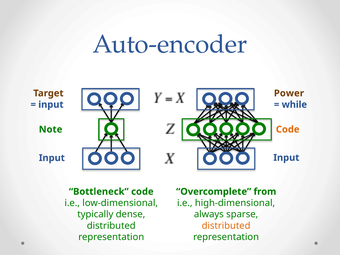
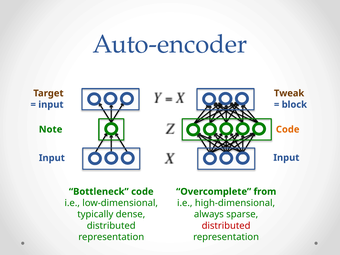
Power: Power -> Tweak
while: while -> block
distributed at (226, 226) colour: orange -> red
